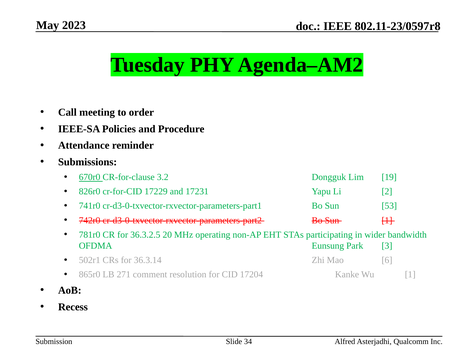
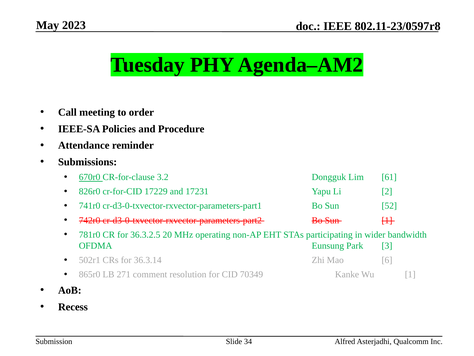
19: 19 -> 61
53: 53 -> 52
17204: 17204 -> 70349
